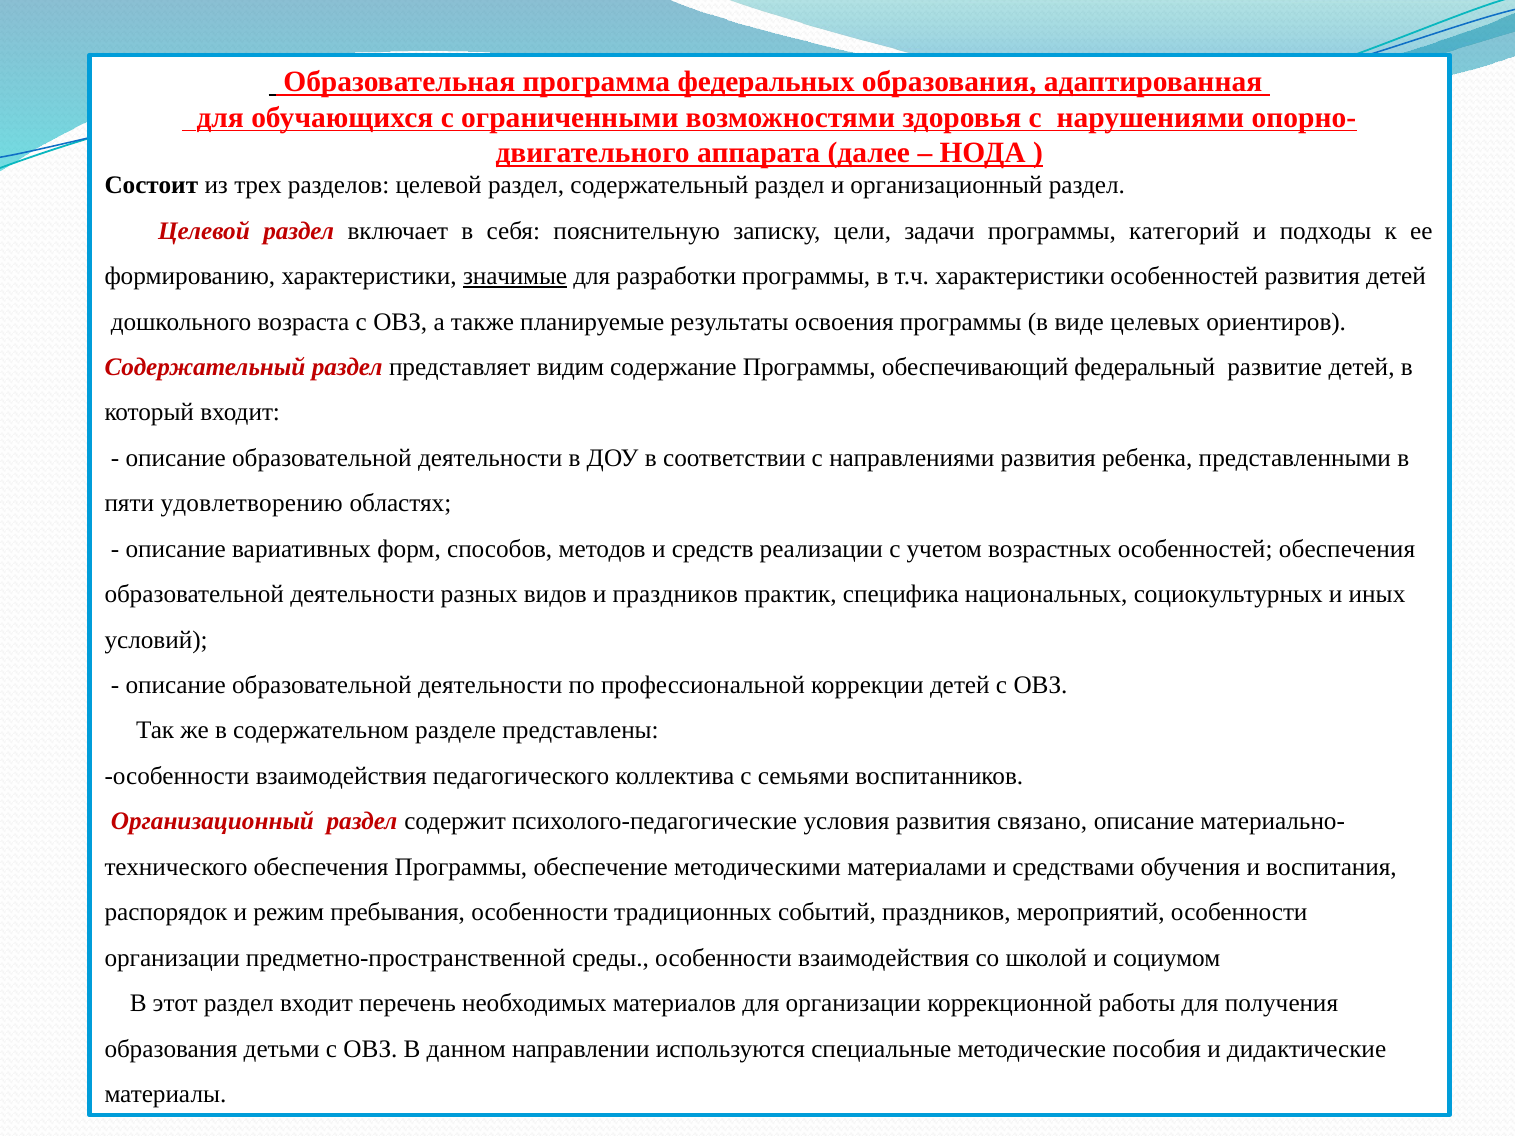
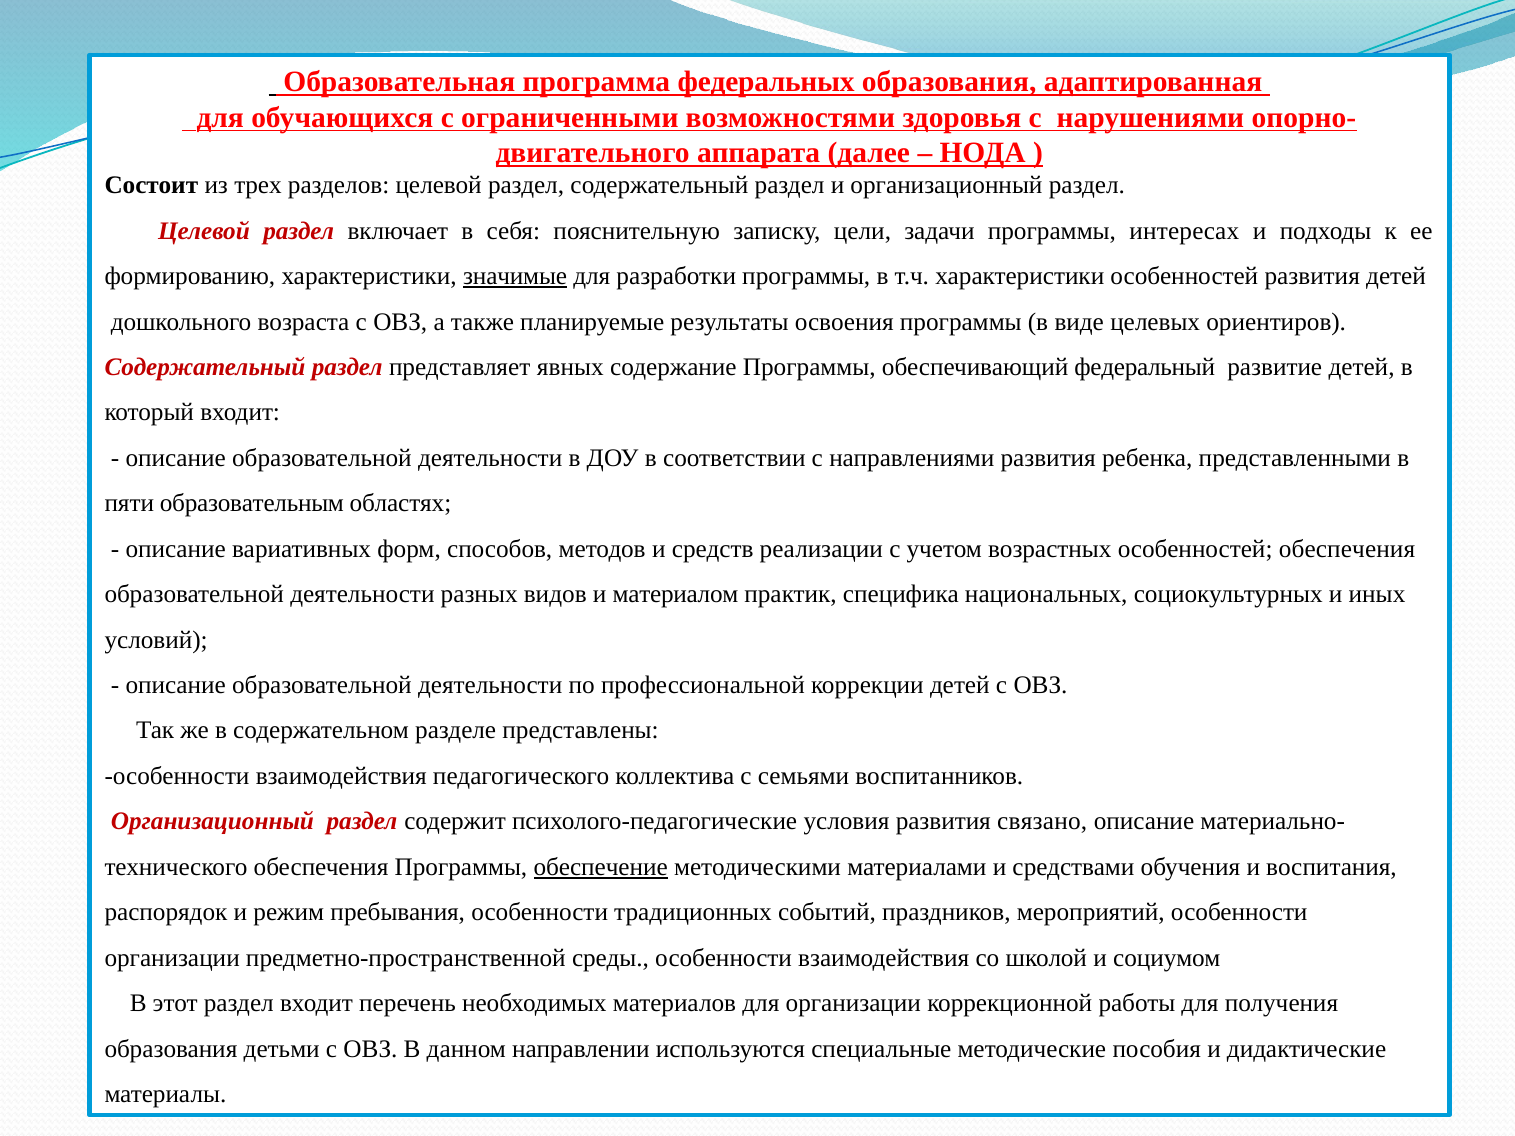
категорий: категорий -> интересах
видим: видим -> явных
удовлетворению: удовлетворению -> образовательным
и праздников: праздников -> материалом
обеспечение underline: none -> present
